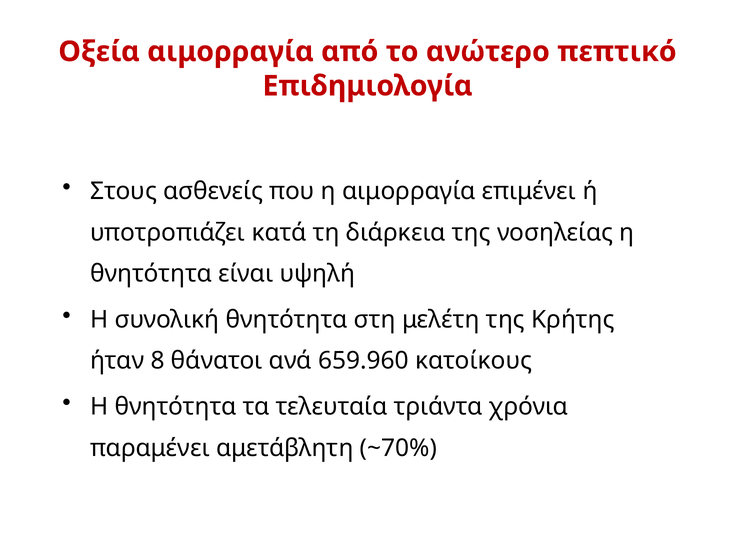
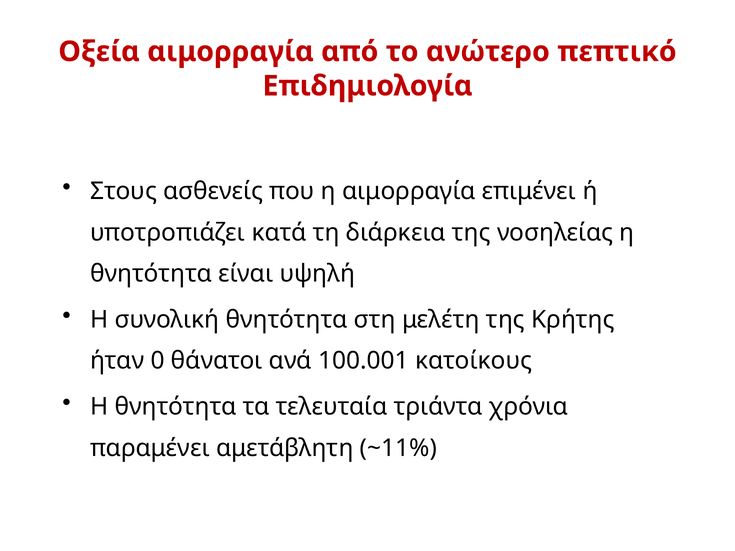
8: 8 -> 0
659.960: 659.960 -> 100.001
~70%: ~70% -> ~11%
